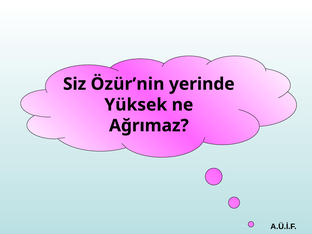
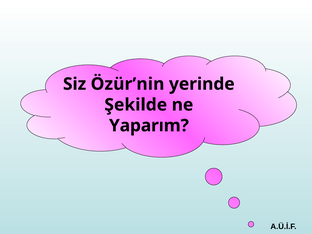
Yüksek: Yüksek -> Şekilde
Ağrımaz: Ağrımaz -> Yaparım
